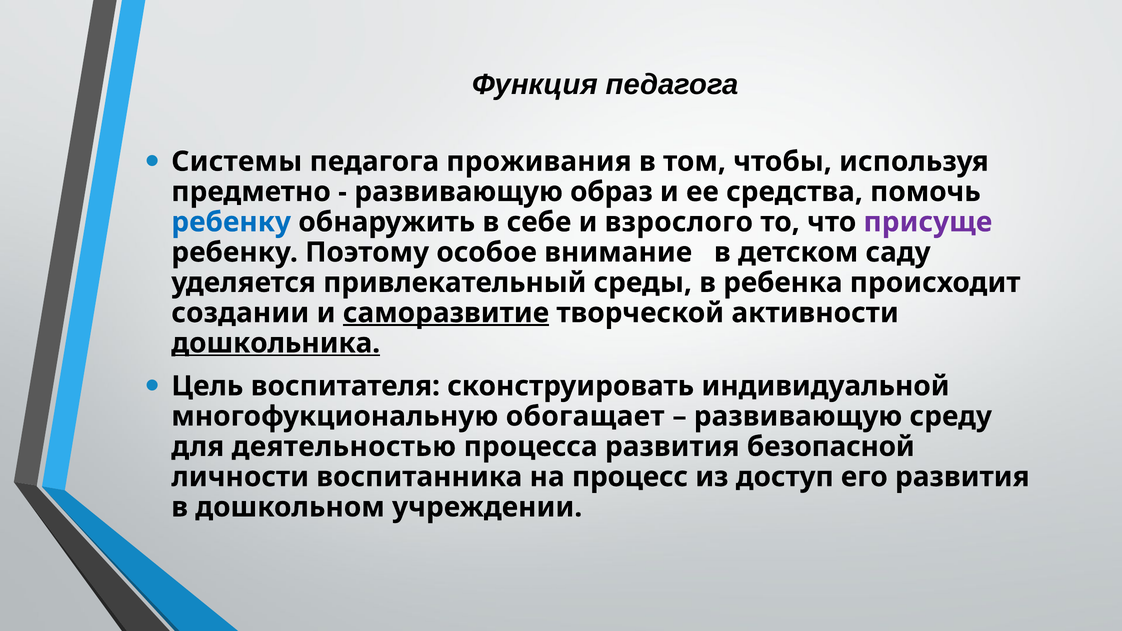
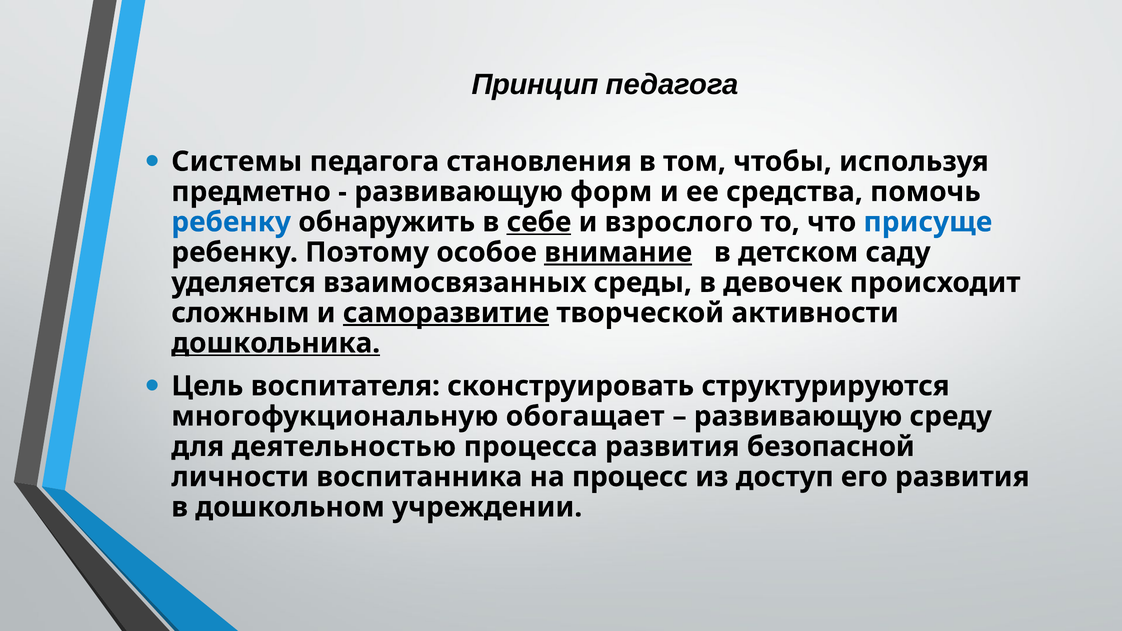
Функция: Функция -> Принцип
проживания: проживания -> становления
образ: образ -> форм
себе underline: none -> present
присуще colour: purple -> blue
внимание underline: none -> present
привлекательный: привлекательный -> взаимосвязанных
ребенка: ребенка -> девочек
создании: создании -> сложным
индивидуальной: индивидуальной -> структурируются
